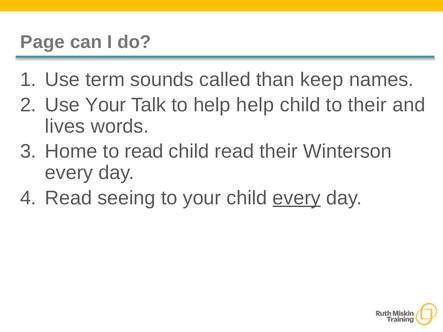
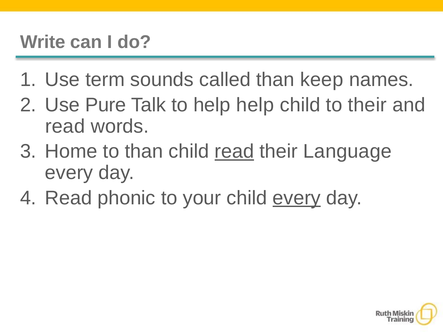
Page: Page -> Write
Use Your: Your -> Pure
lives at (65, 126): lives -> read
to read: read -> than
read at (234, 152) underline: none -> present
Winterson: Winterson -> Language
seeing: seeing -> phonic
